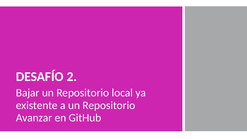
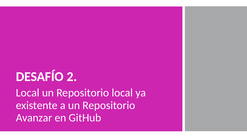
Bajar at (28, 93): Bajar -> Local
